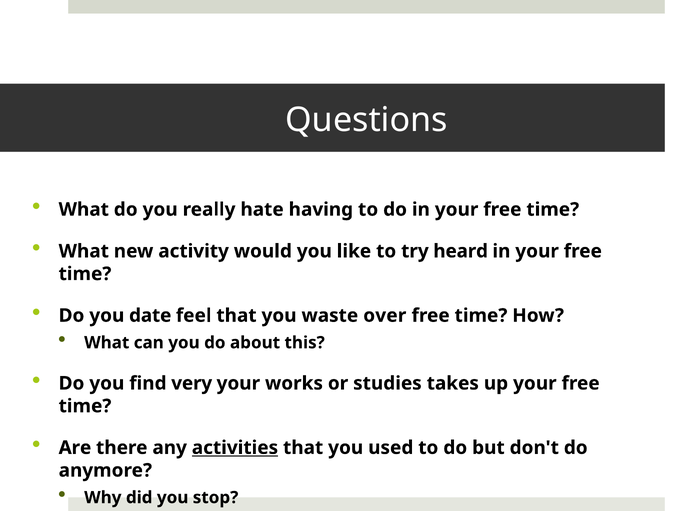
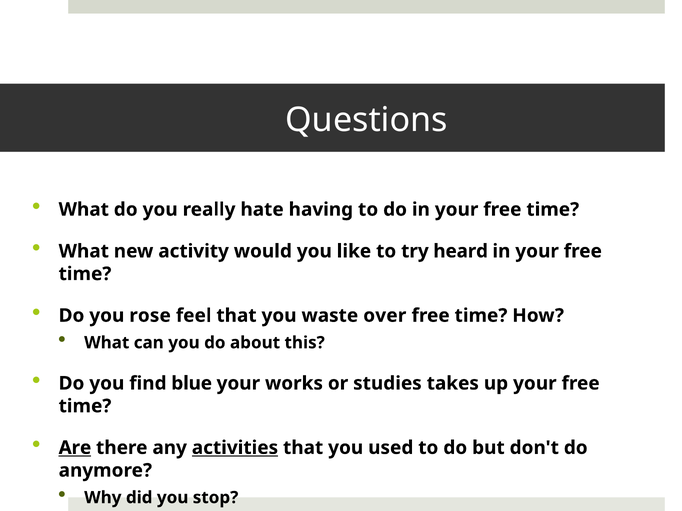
date: date -> rose
very: very -> blue
Are underline: none -> present
